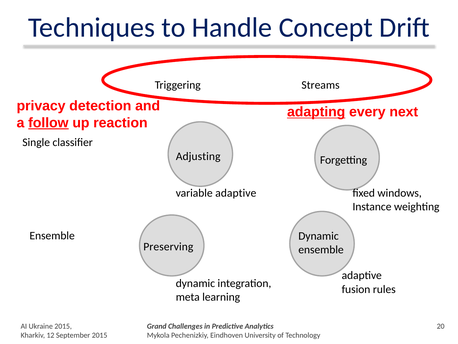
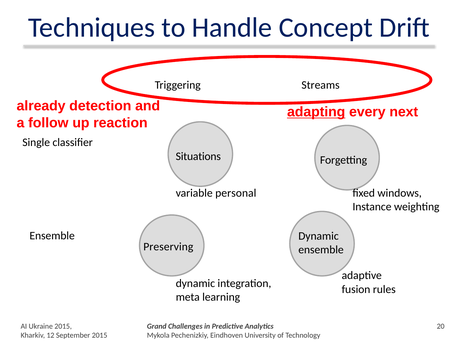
privacy: privacy -> already
follow underline: present -> none
Adjusting: Adjusting -> Situations
variable adaptive: adaptive -> personal
